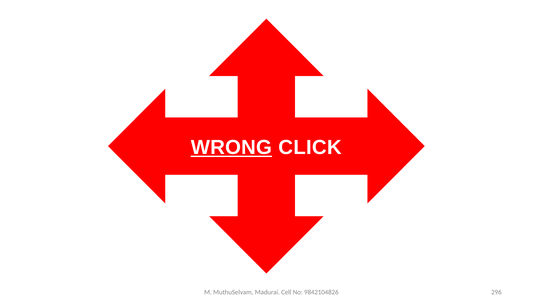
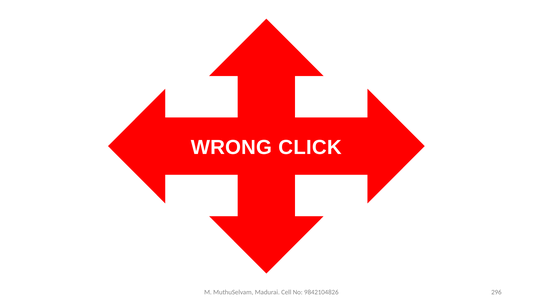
WRONG underline: present -> none
